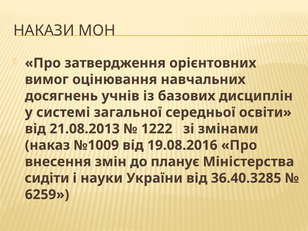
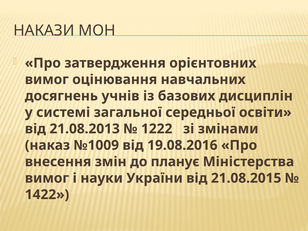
сидіти at (47, 178): сидіти -> вимог
36.40.3285: 36.40.3285 -> 21.08.2015
6259: 6259 -> 1422
